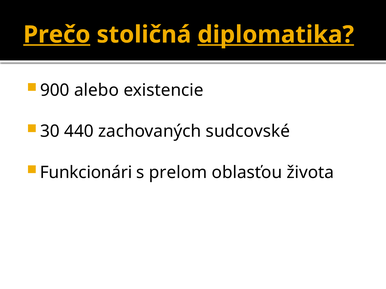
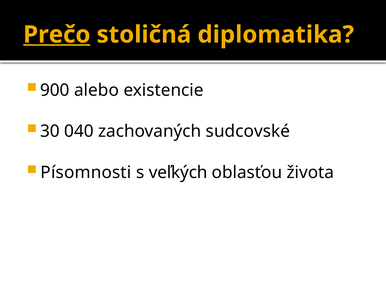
diplomatika underline: present -> none
440: 440 -> 040
Funkcionári: Funkcionári -> Písomnosti
prelom: prelom -> veľkých
